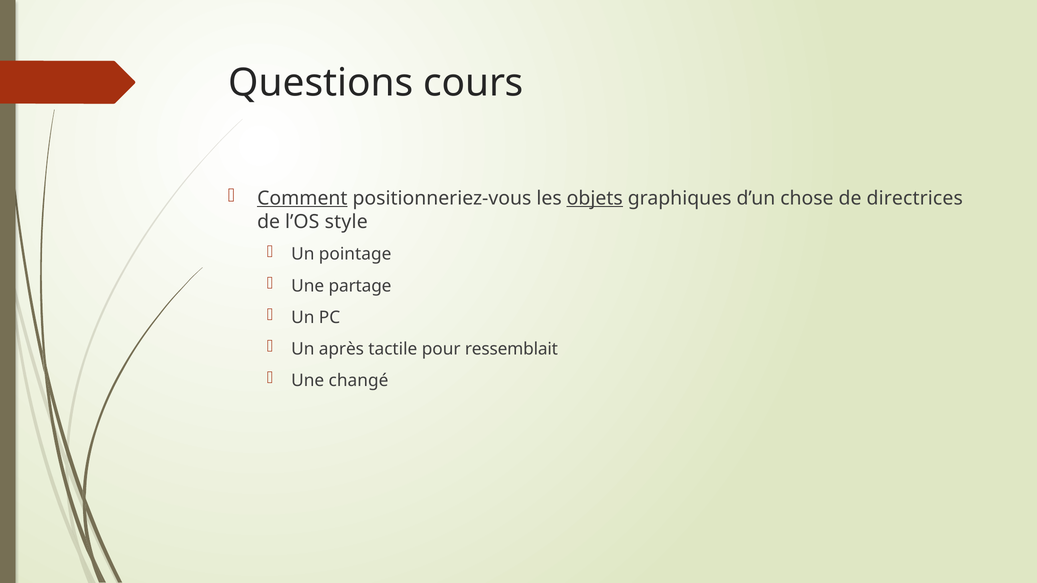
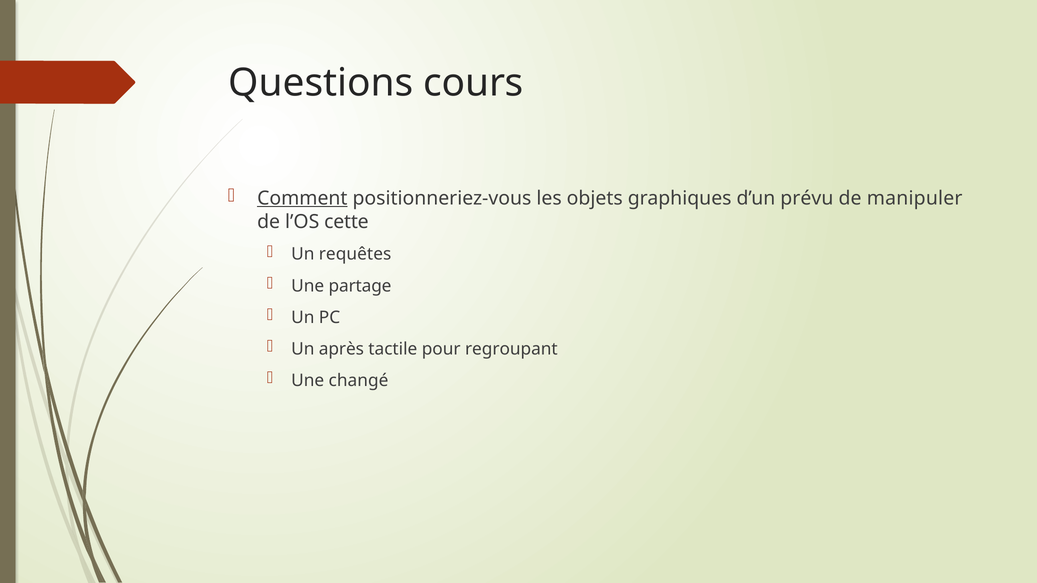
objets underline: present -> none
chose: chose -> prévu
directrices: directrices -> manipuler
style: style -> cette
pointage: pointage -> requêtes
ressemblait: ressemblait -> regroupant
